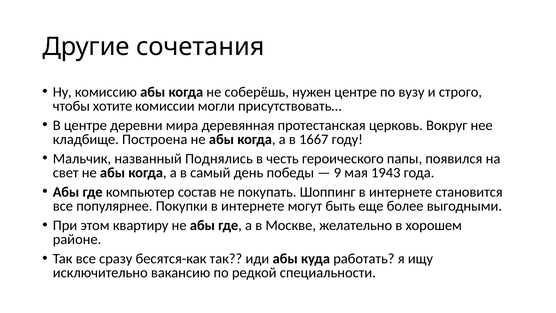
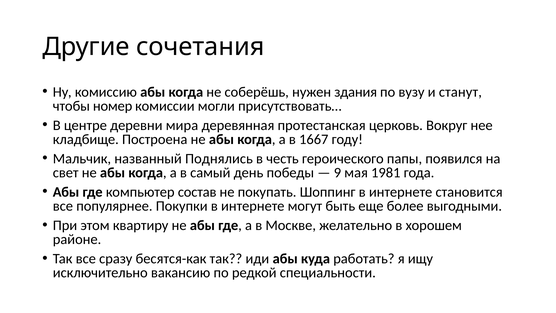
нужен центре: центре -> здания
строго: строго -> станут
хотите: хотите -> номер
1943: 1943 -> 1981
